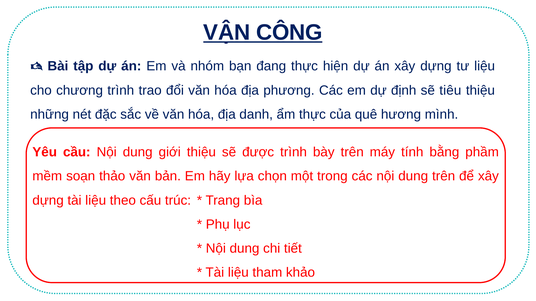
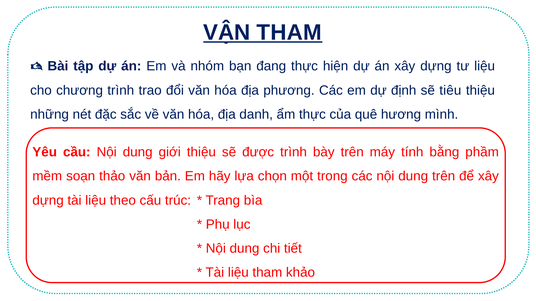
VẬN CÔNG: CÔNG -> THAM
